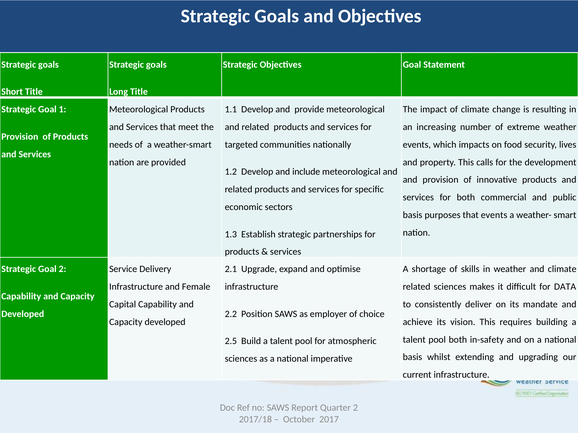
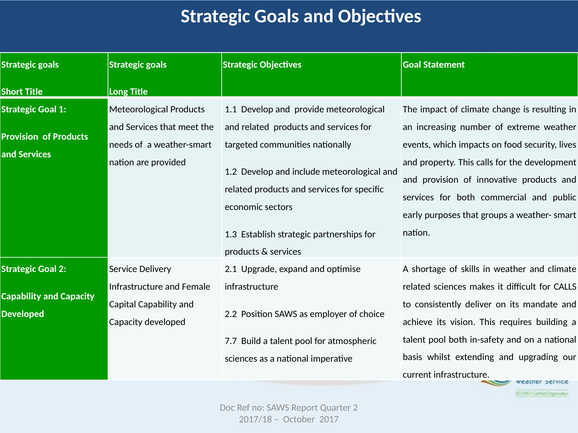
basis at (413, 215): basis -> early
that events: events -> groups
for DATA: DATA -> CALLS
2.5: 2.5 -> 7.7
